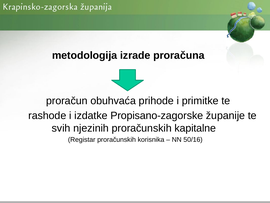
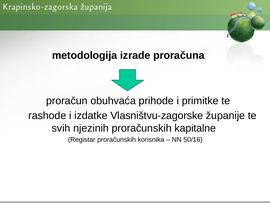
Propisano-zagorske: Propisano-zagorske -> Vlasništvu-zagorske
